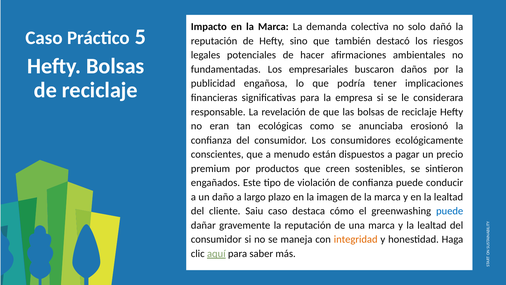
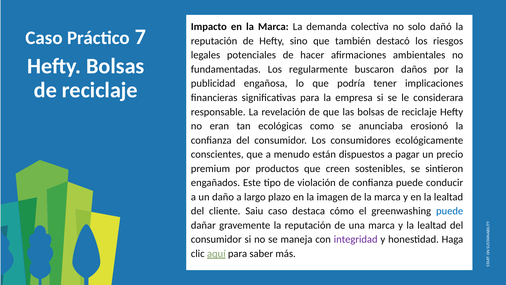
5: 5 -> 7
empresariales: empresariales -> regularmente
integridad colour: orange -> purple
